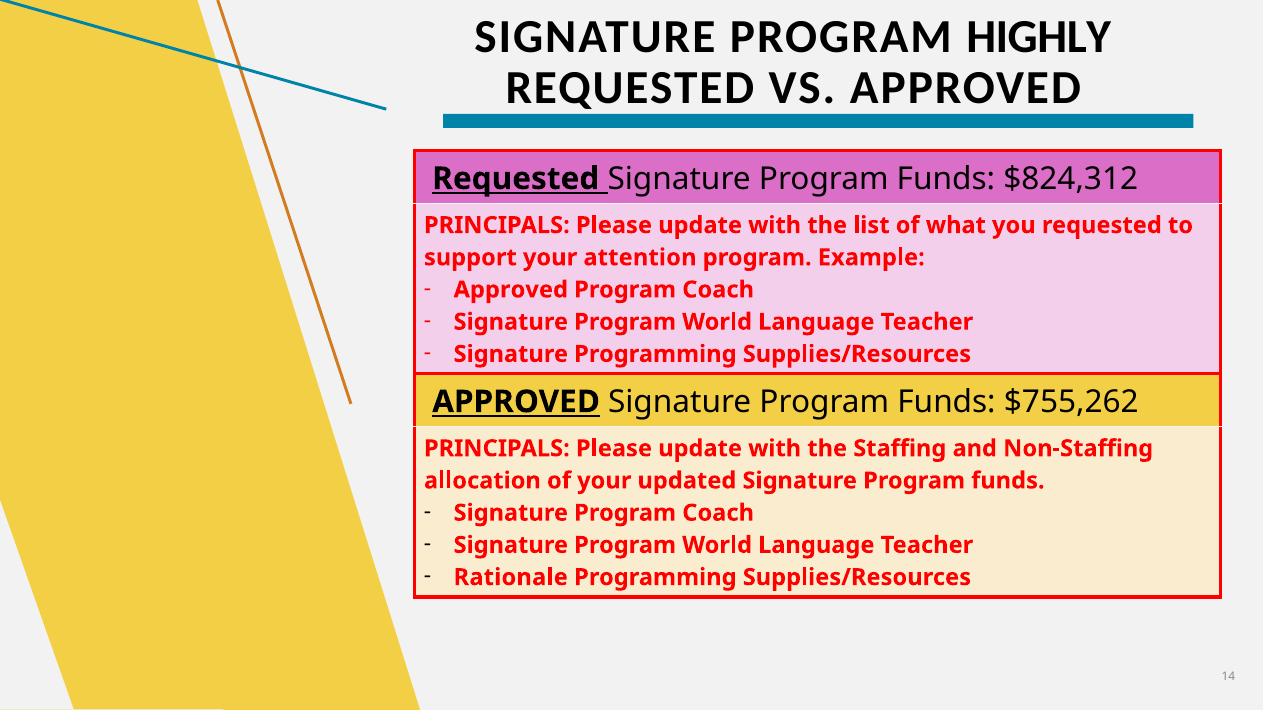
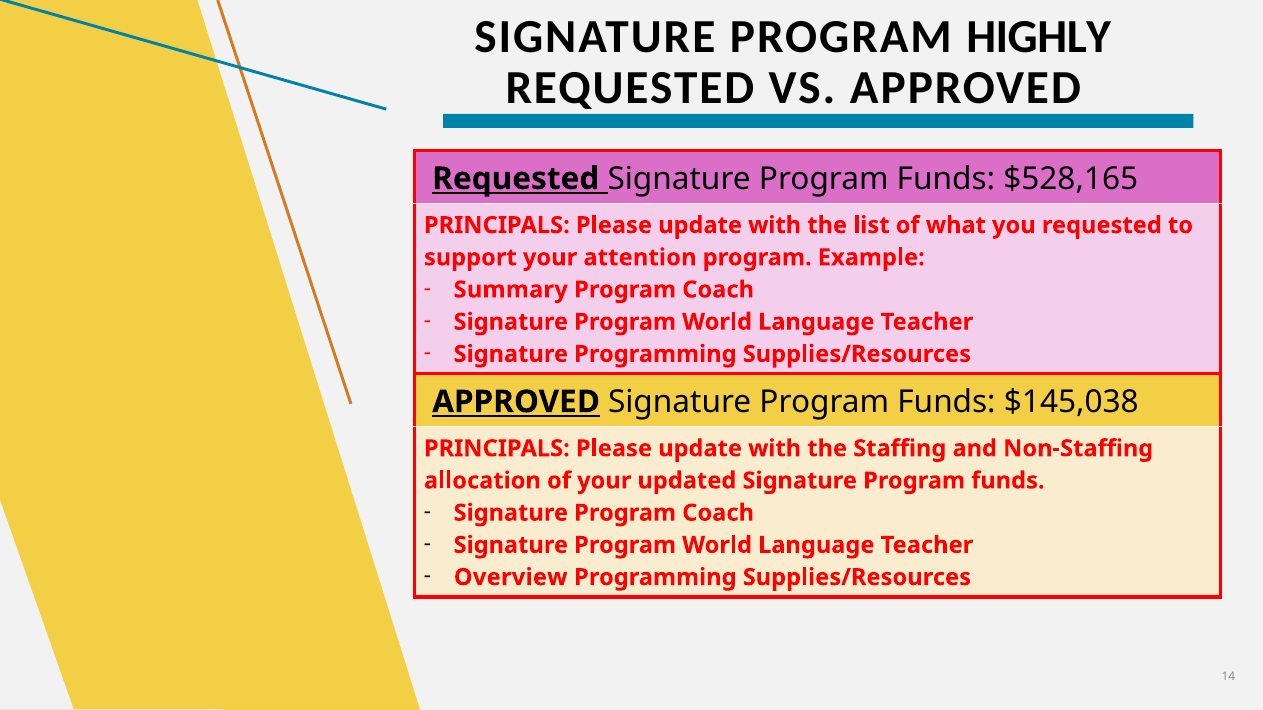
$824,312: $824,312 -> $528,165
Approved at (511, 290): Approved -> Summary
$755,262: $755,262 -> $145,038
Rationale: Rationale -> Overview
